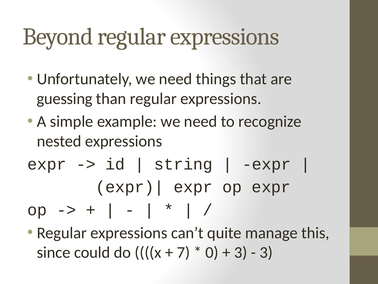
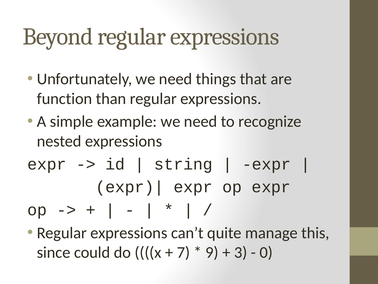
guessing: guessing -> function
0: 0 -> 9
3 at (266, 252): 3 -> 0
